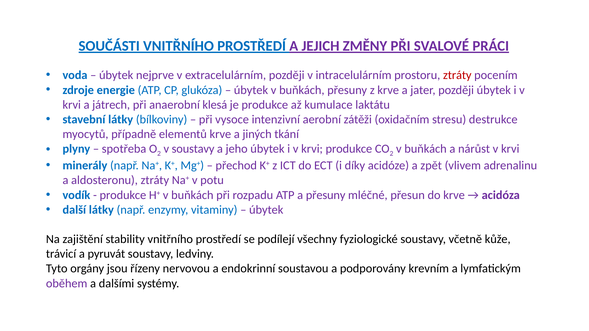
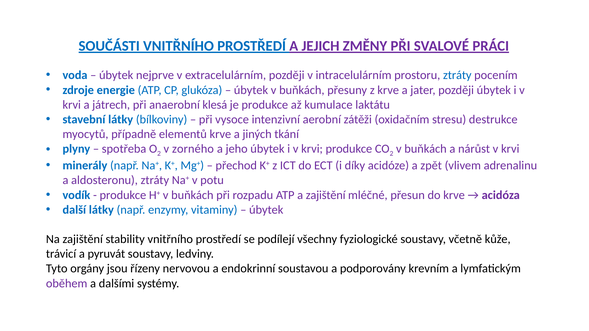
ztráty at (457, 75) colour: red -> blue
v soustavy: soustavy -> zorného
a přesuny: přesuny -> zajištění
